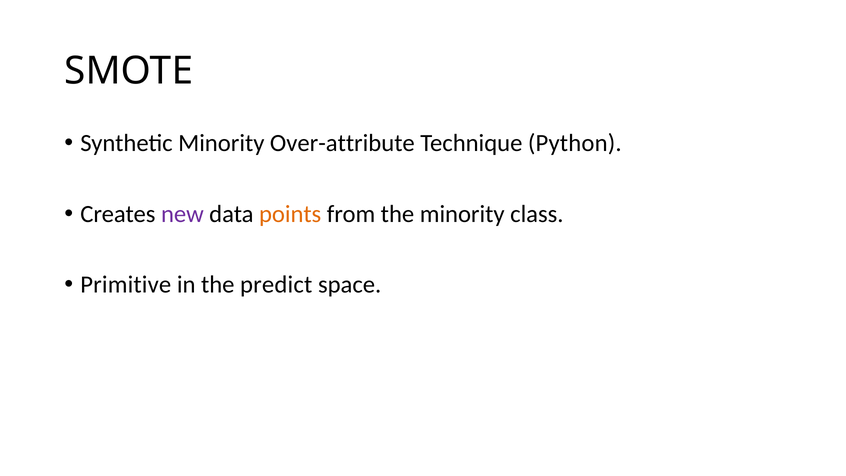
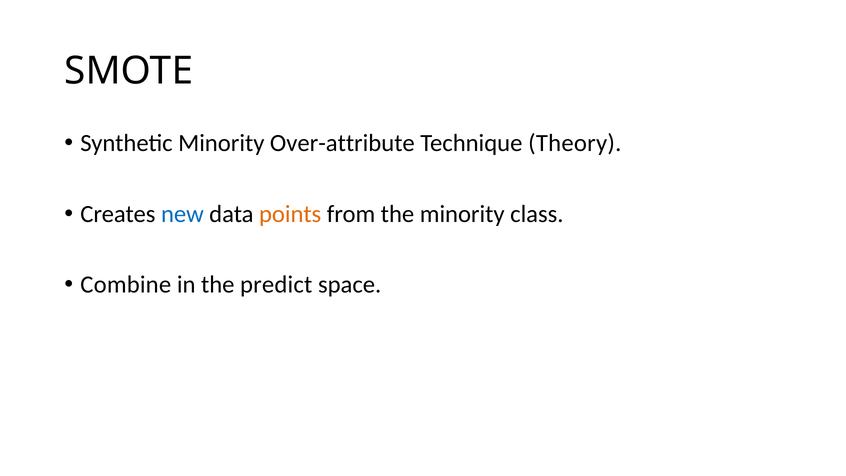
Python: Python -> Theory
new colour: purple -> blue
Primitive: Primitive -> Combine
